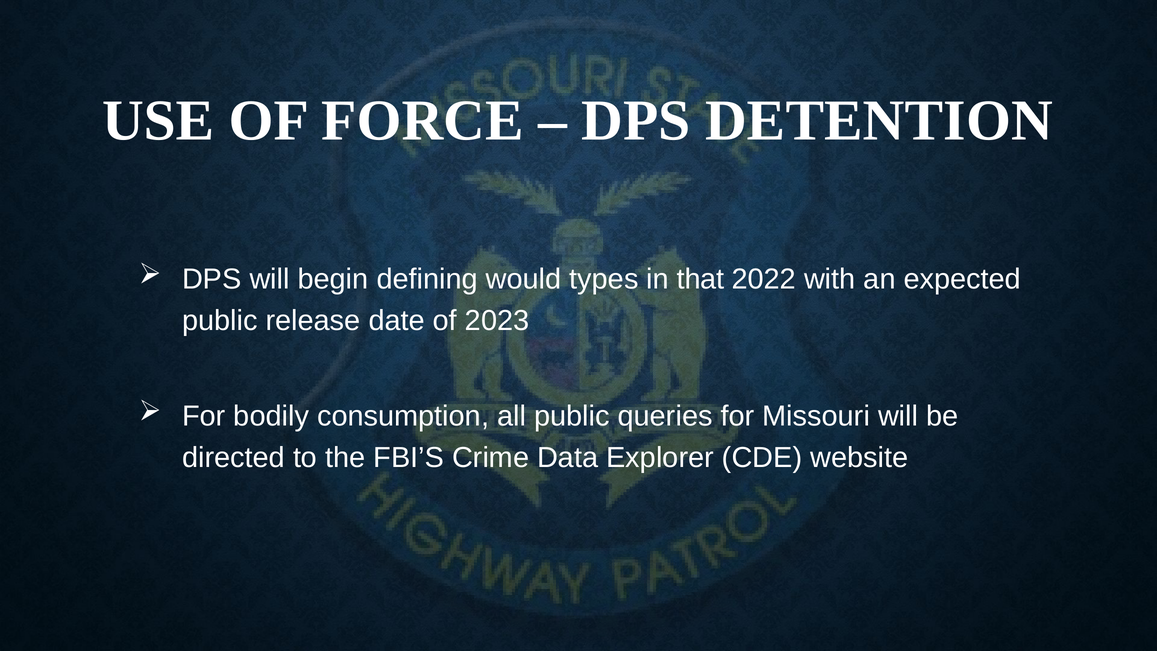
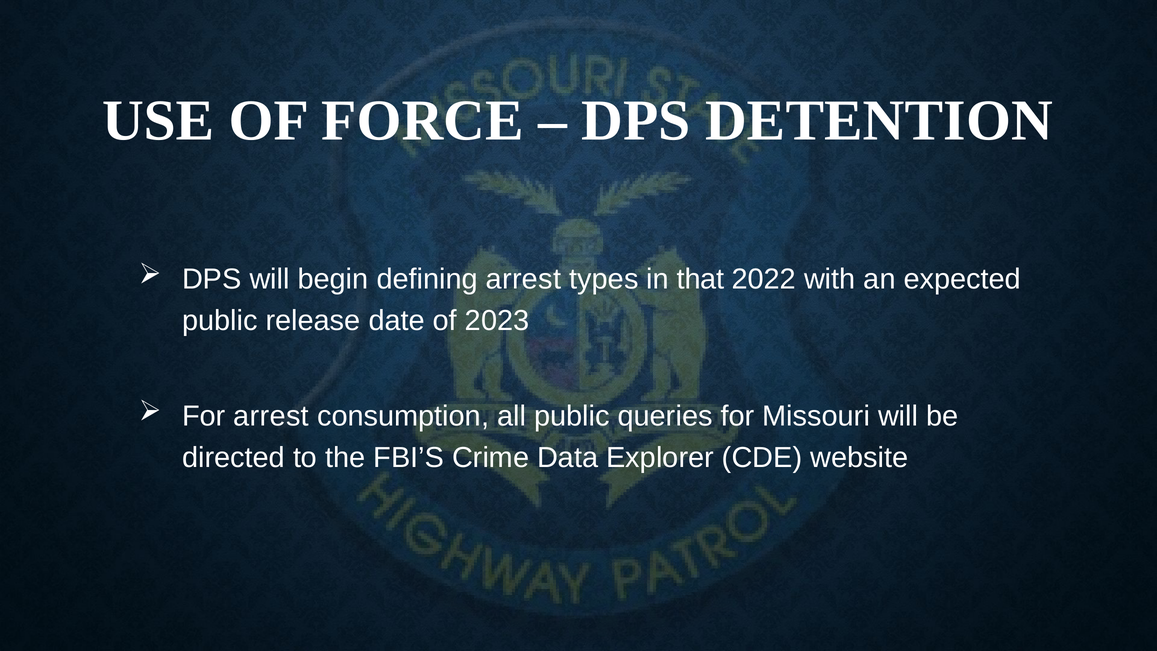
defining would: would -> arrest
For bodily: bodily -> arrest
